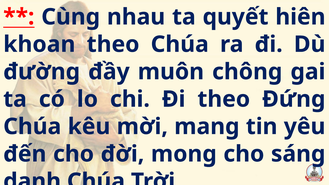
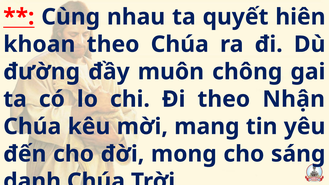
Đứng: Đứng -> Nhận
